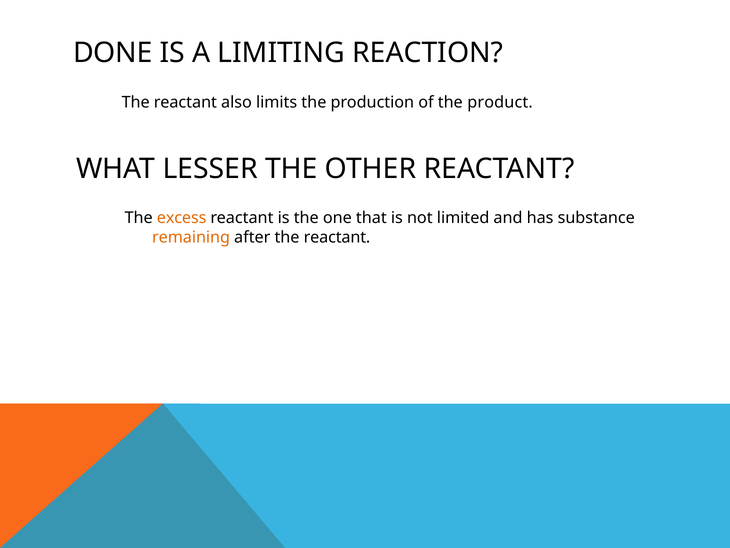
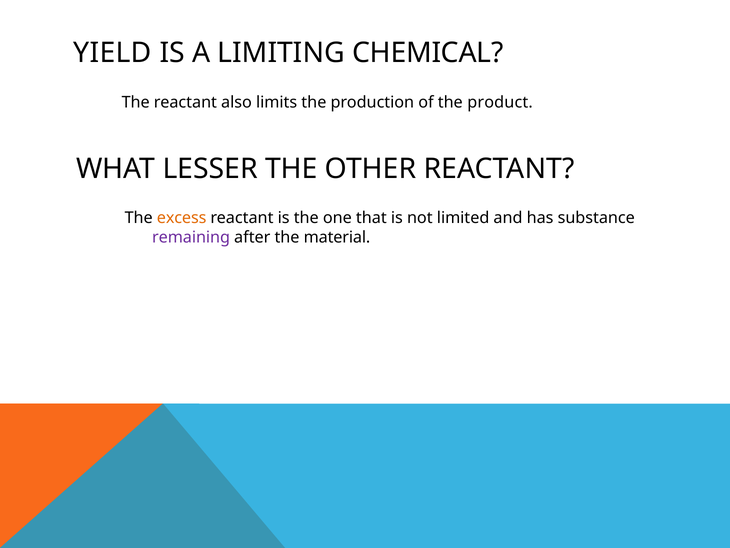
DONE: DONE -> YIELD
REACTION: REACTION -> CHEMICAL
remaining colour: orange -> purple
after the reactant: reactant -> material
